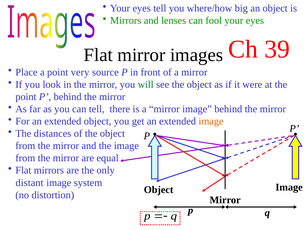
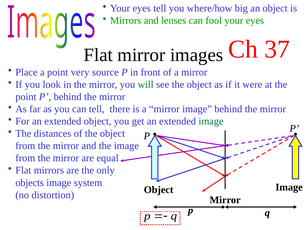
39: 39 -> 37
image at (211, 121) colour: orange -> green
distant: distant -> objects
